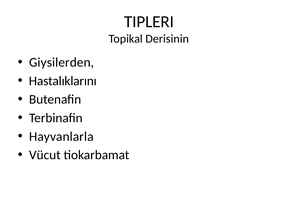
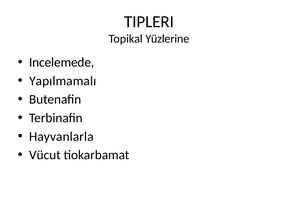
Derisinin: Derisinin -> Yüzlerine
Giysilerden: Giysilerden -> Incelemede
Hastalıklarını: Hastalıklarını -> Yapılmamalı
